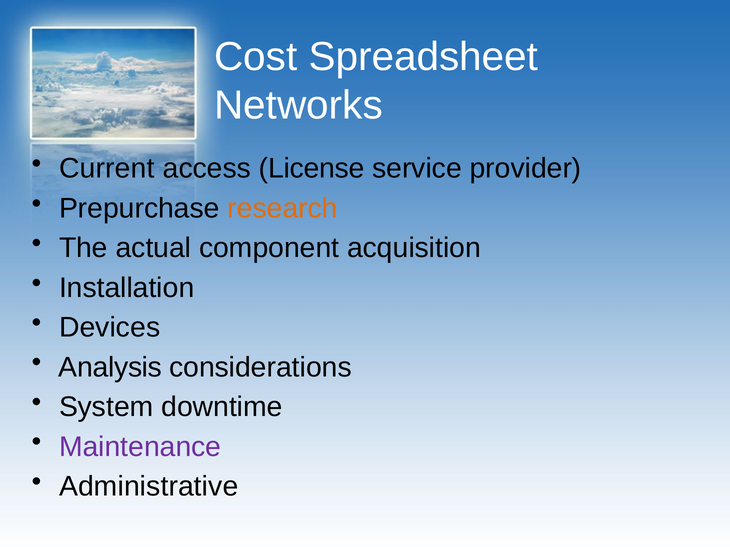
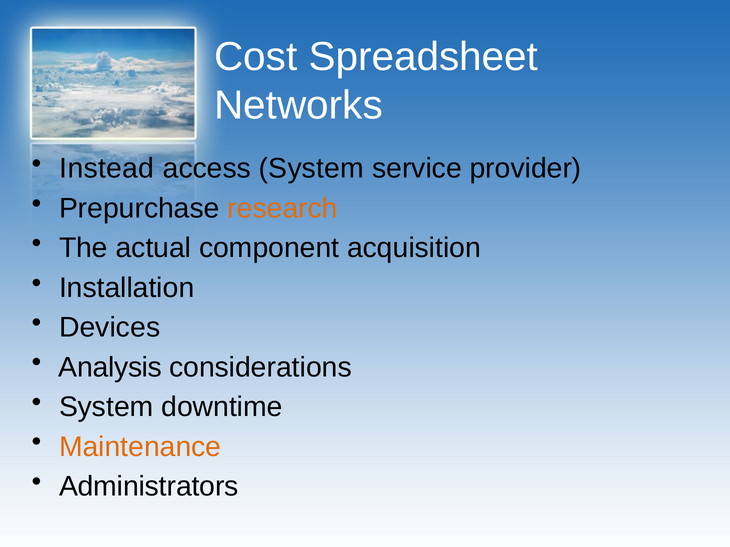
Current: Current -> Instead
access License: License -> System
Maintenance colour: purple -> orange
Administrative: Administrative -> Administrators
